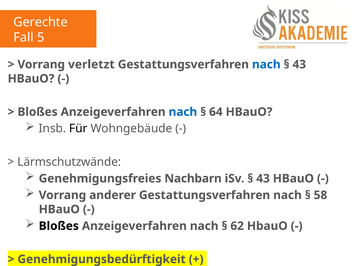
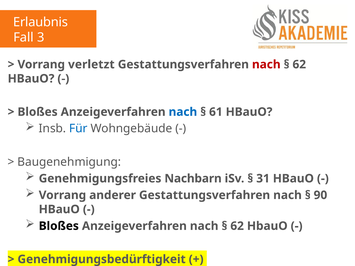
Gerechte: Gerechte -> Erlaubnis
5: 5 -> 3
nach at (266, 65) colour: blue -> red
43 at (299, 65): 43 -> 62
64: 64 -> 61
Für colour: black -> blue
Lärmschutzwände: Lärmschutzwände -> Baugenehmigung
43 at (263, 179): 43 -> 31
58: 58 -> 90
